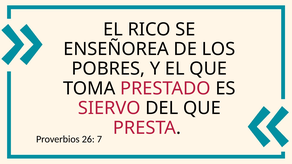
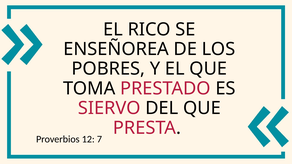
26: 26 -> 12
